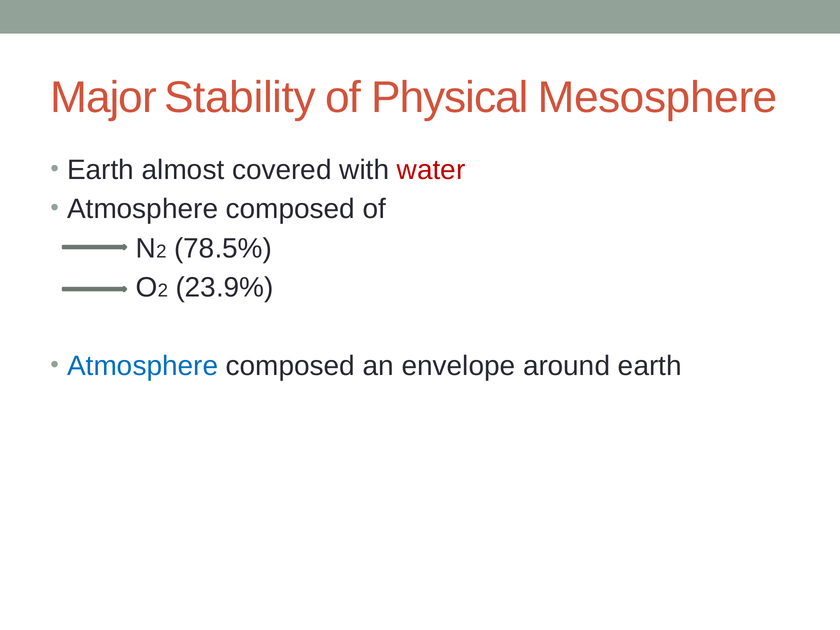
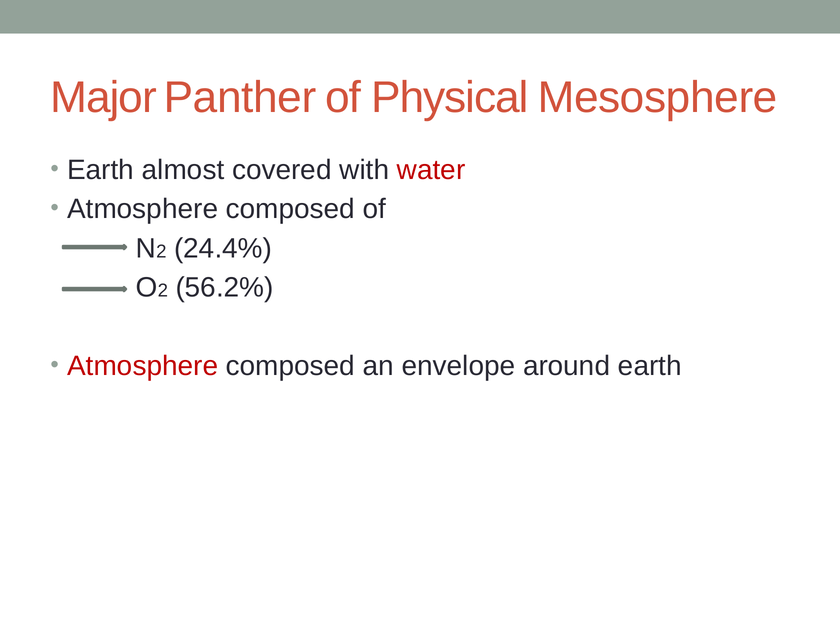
Stability: Stability -> Panther
78.5%: 78.5% -> 24.4%
23.9%: 23.9% -> 56.2%
Atmosphere at (143, 366) colour: blue -> red
